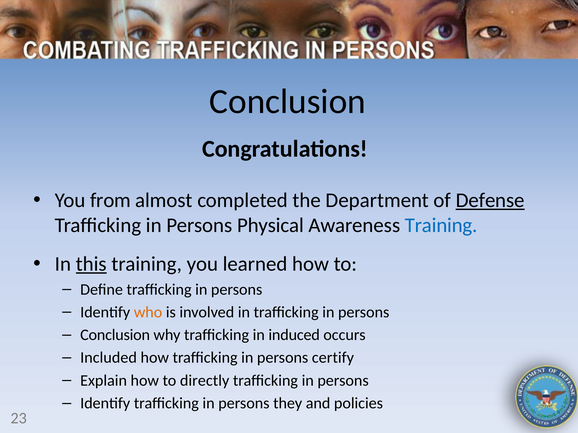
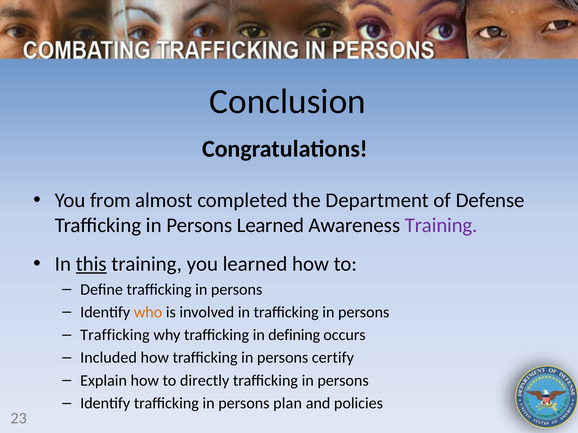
Defense underline: present -> none
Persons Physical: Physical -> Learned
Training at (441, 226) colour: blue -> purple
Conclusion at (115, 335): Conclusion -> Trafficking
induced: induced -> defining
they: they -> plan
